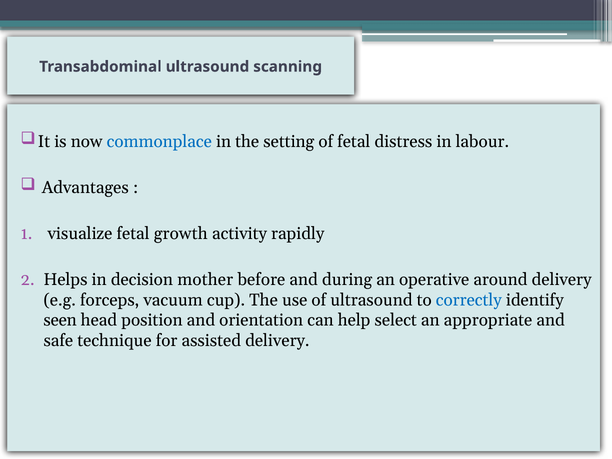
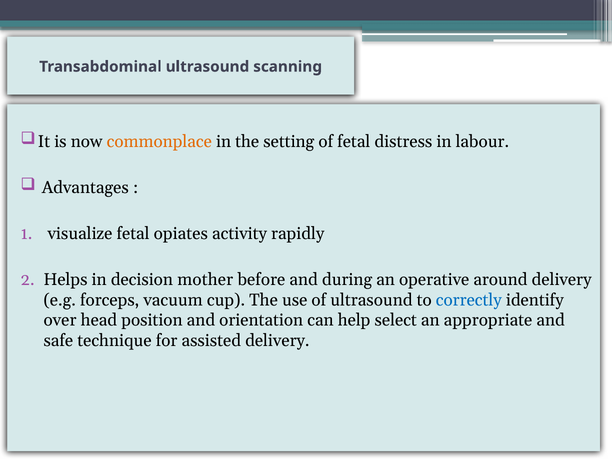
commonplace colour: blue -> orange
growth: growth -> opiates
seen: seen -> over
